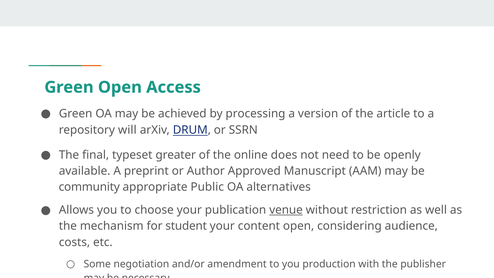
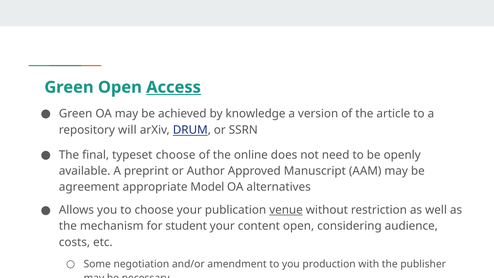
Access underline: none -> present
processing: processing -> knowledge
typeset greater: greater -> choose
community: community -> agreement
Public: Public -> Model
